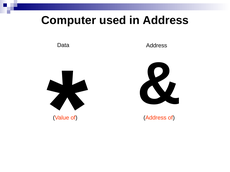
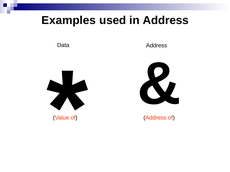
Computer: Computer -> Examples
